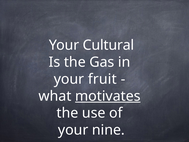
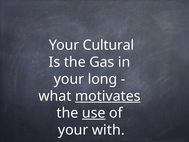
fruit: fruit -> long
use underline: none -> present
nine: nine -> with
